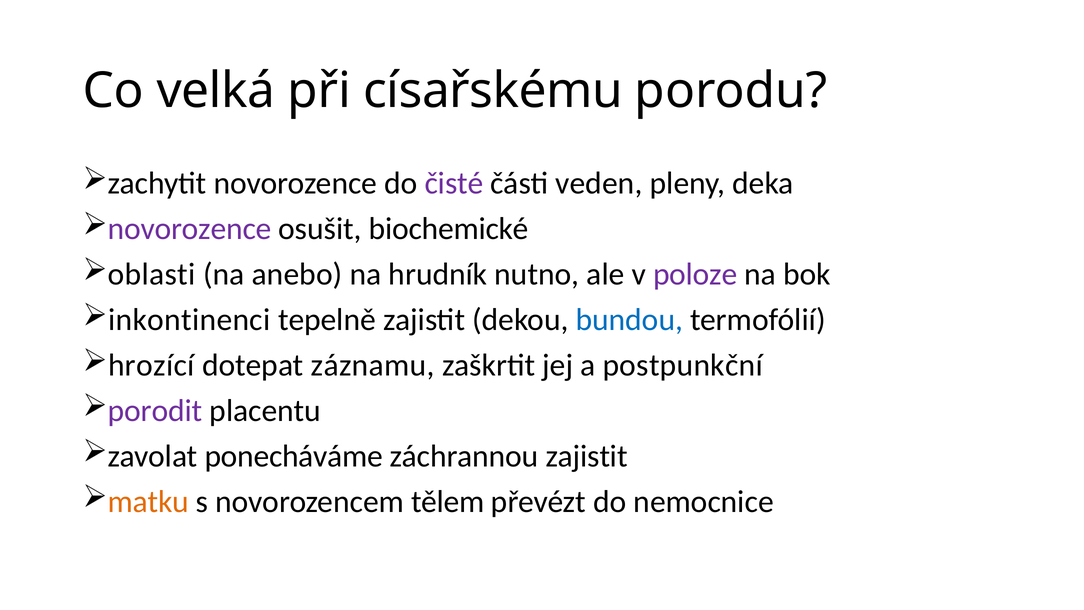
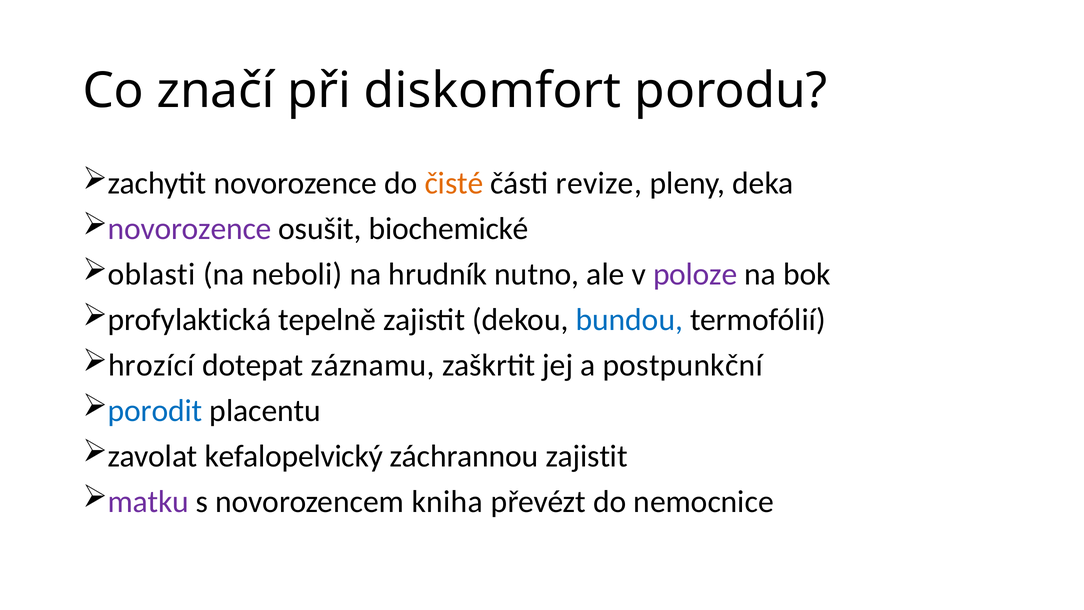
velká: velká -> značí
císařskému: císařskému -> diskomfort
čisté colour: purple -> orange
veden: veden -> revize
anebo: anebo -> neboli
inkontinenci: inkontinenci -> profylaktická
porodit colour: purple -> blue
ponecháváme: ponecháváme -> kefalopelvický
matku colour: orange -> purple
tělem: tělem -> kniha
